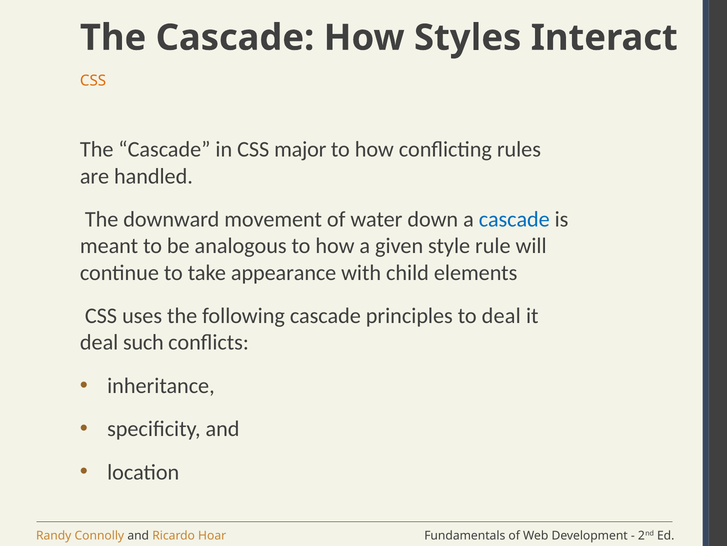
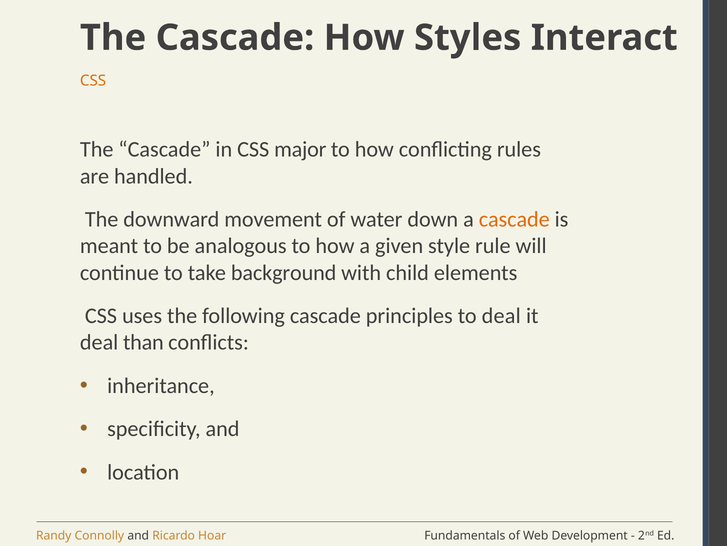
cascade at (514, 219) colour: blue -> orange
appearance: appearance -> background
such: such -> than
